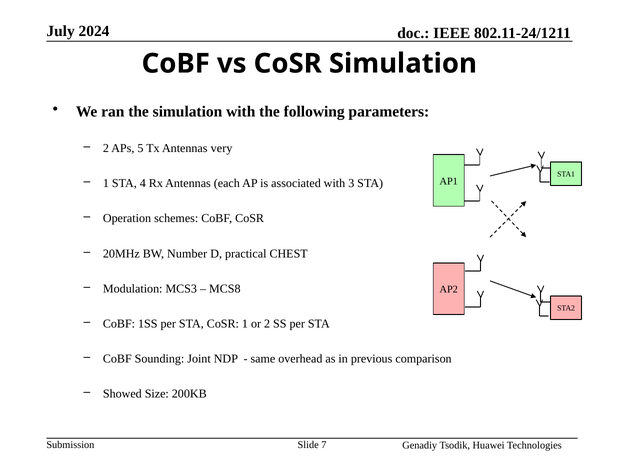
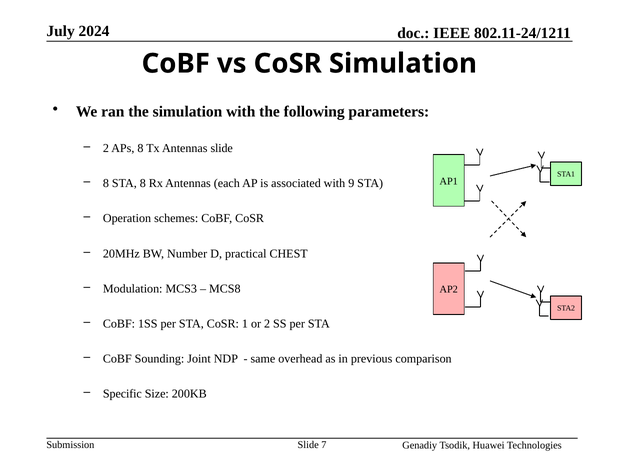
APs 5: 5 -> 8
Antennas very: very -> slide
1 at (106, 184): 1 -> 8
STA 4: 4 -> 8
3: 3 -> 9
Showed: Showed -> Specific
